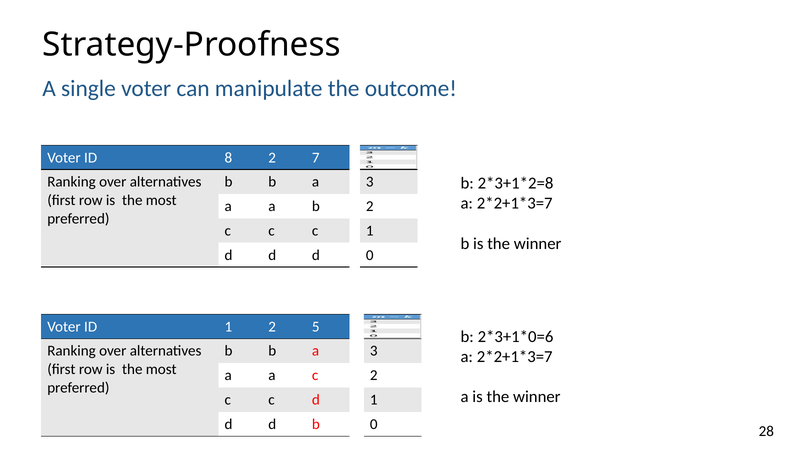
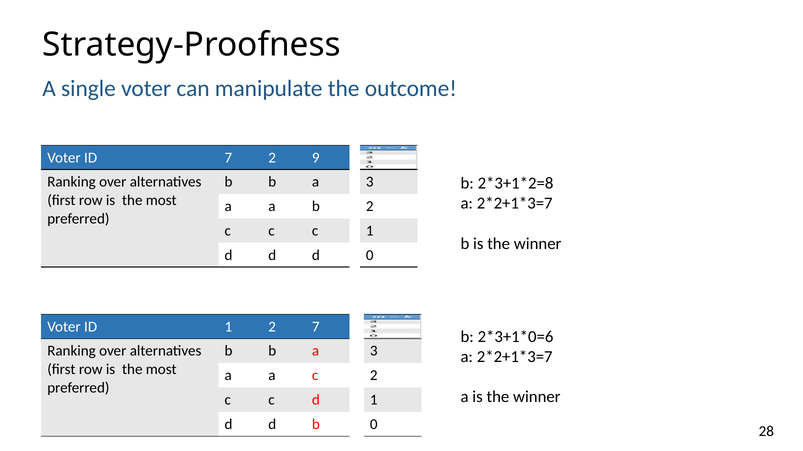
ID 8: 8 -> 7
7: 7 -> 9
2 5: 5 -> 7
